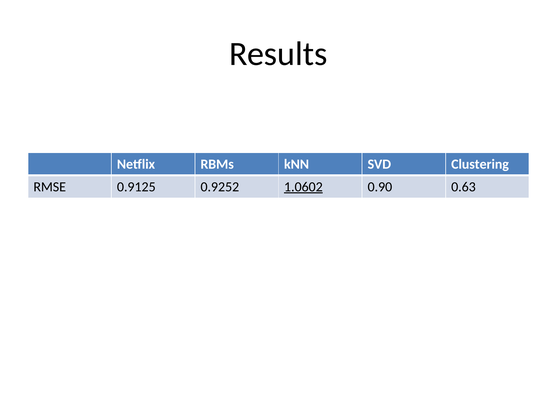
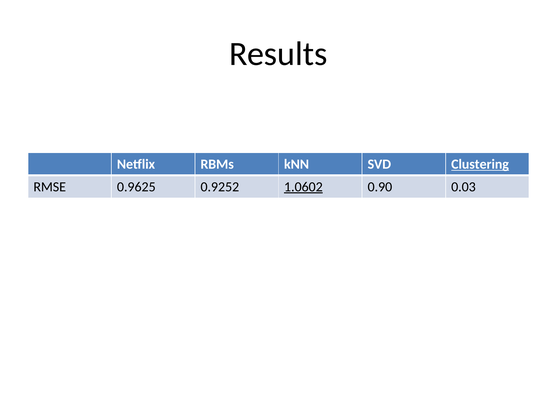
Clustering underline: none -> present
0.9125: 0.9125 -> 0.9625
0.63: 0.63 -> 0.03
